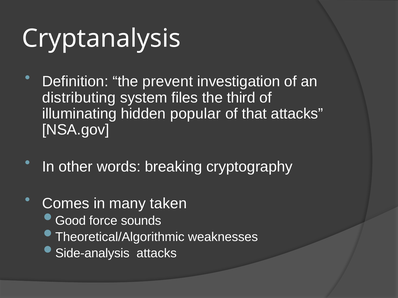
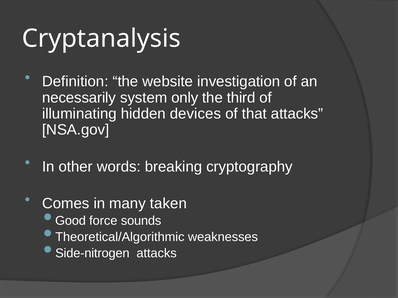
prevent: prevent -> website
distributing: distributing -> necessarily
files: files -> only
popular: popular -> devices
Side-analysis: Side-analysis -> Side-nitrogen
